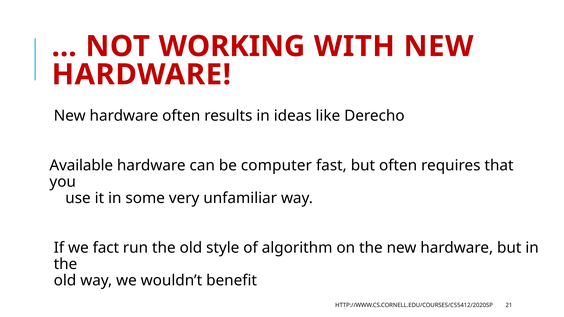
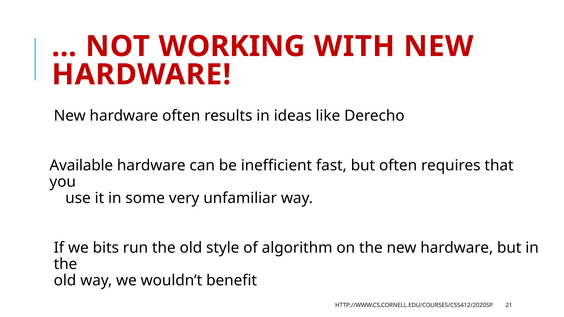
computer: computer -> inefficient
fact: fact -> bits
